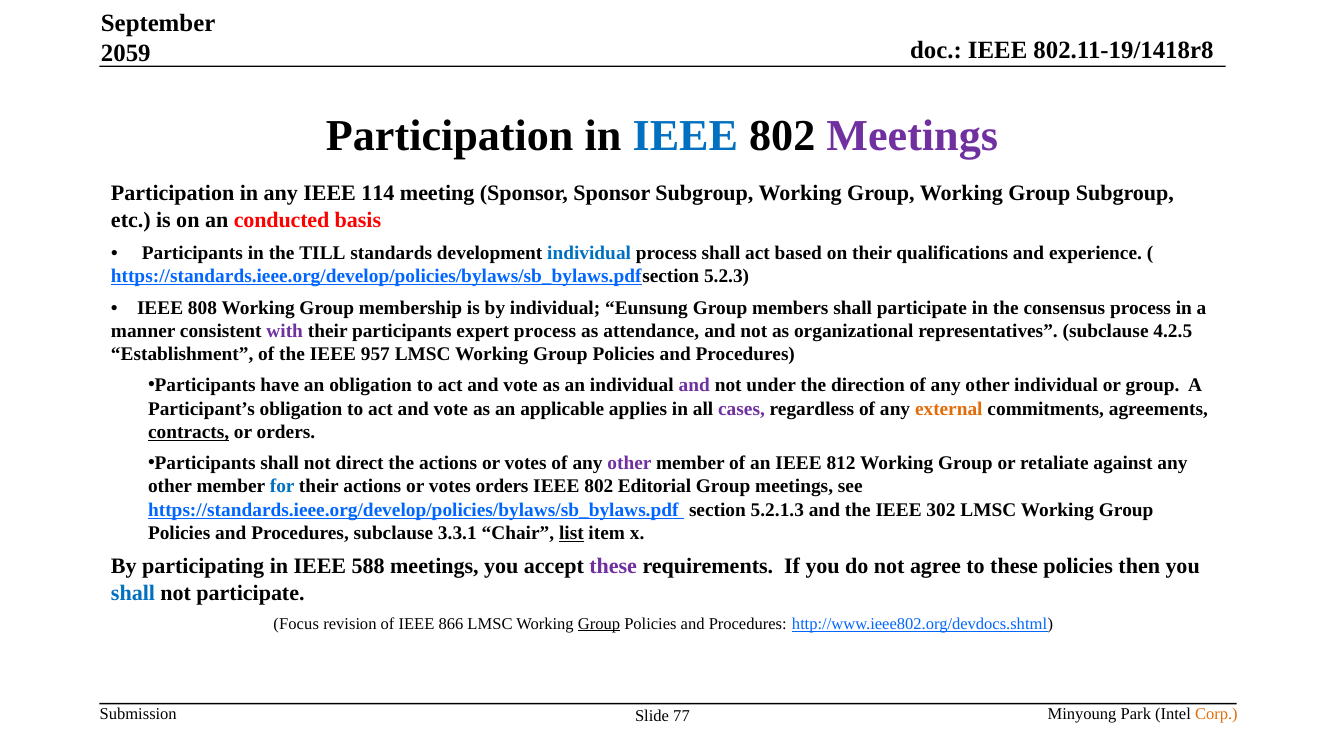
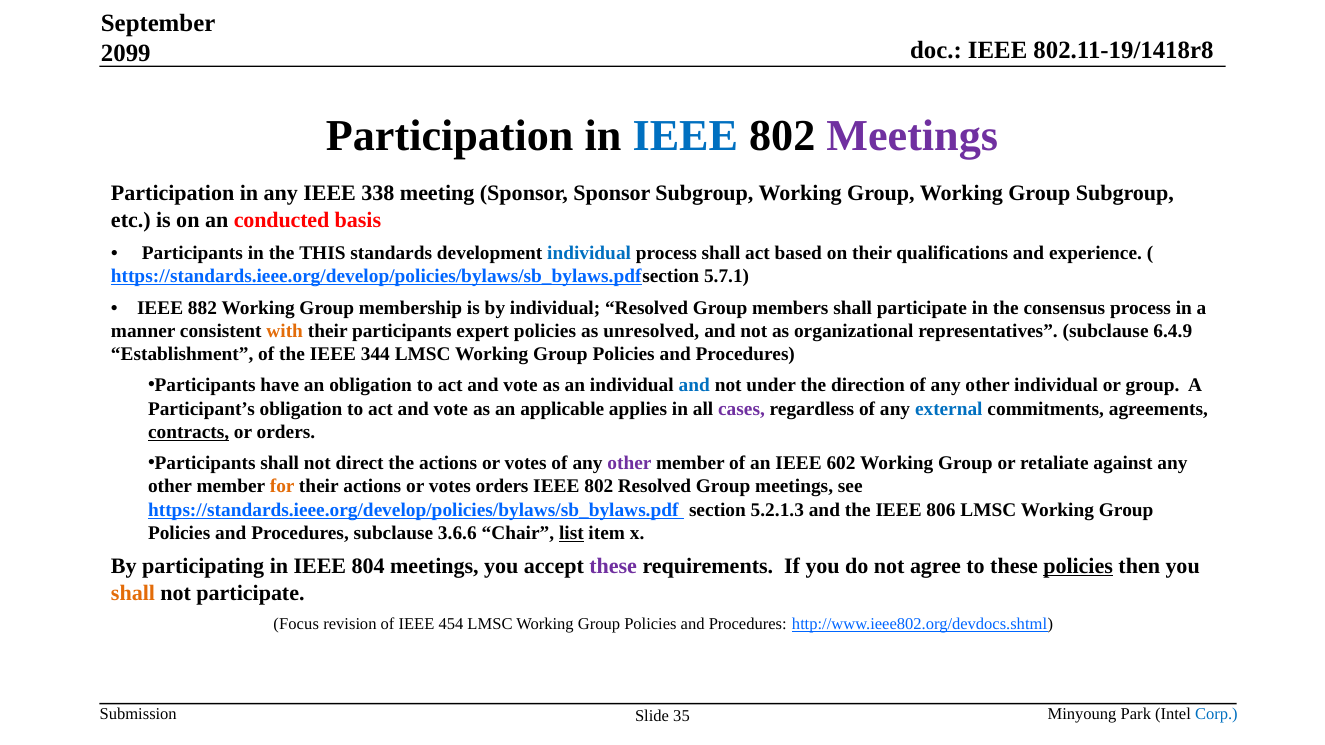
2059: 2059 -> 2099
114: 114 -> 338
TILL: TILL -> THIS
5.2.3: 5.2.3 -> 5.7.1
808: 808 -> 882
individual Eunsung: Eunsung -> Resolved
with colour: purple -> orange
expert process: process -> policies
attendance: attendance -> unresolved
4.2.5: 4.2.5 -> 6.4.9
957: 957 -> 344
and at (694, 386) colour: purple -> blue
external colour: orange -> blue
812: 812 -> 602
for colour: blue -> orange
802 Editorial: Editorial -> Resolved
302: 302 -> 806
3.3.1: 3.3.1 -> 3.6.6
588: 588 -> 804
policies at (1078, 567) underline: none -> present
shall at (133, 593) colour: blue -> orange
866: 866 -> 454
Group at (599, 624) underline: present -> none
Corp colour: orange -> blue
77: 77 -> 35
